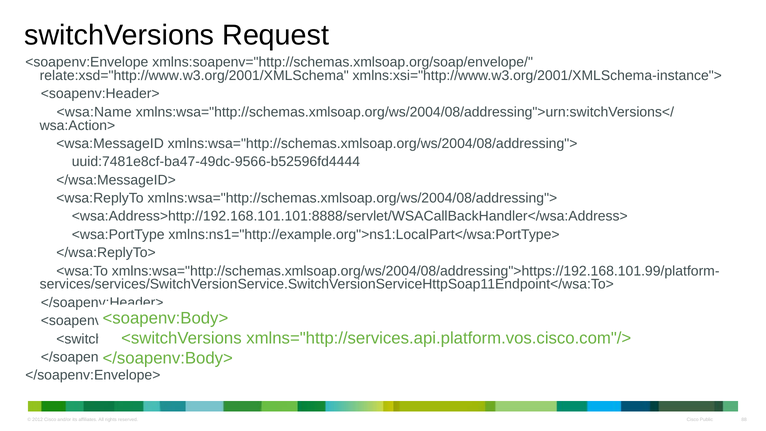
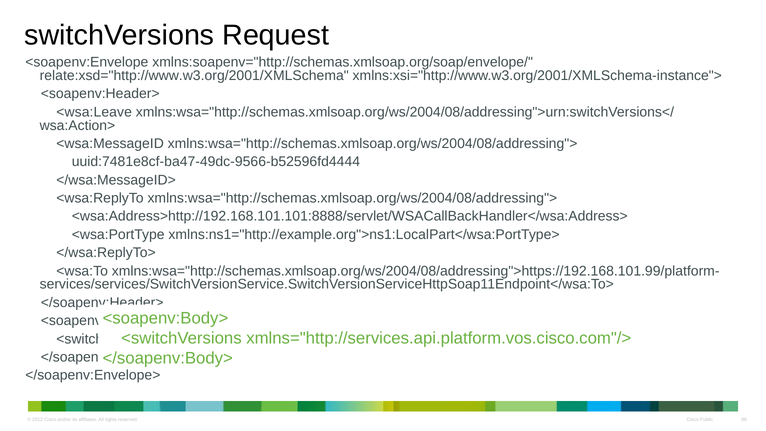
<wsa:Name: <wsa:Name -> <wsa:Leave
